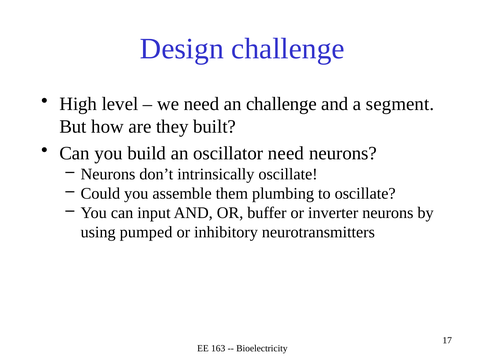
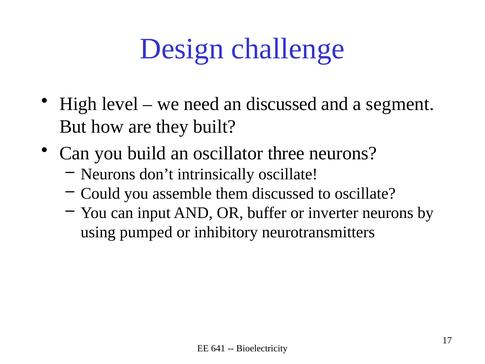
an challenge: challenge -> discussed
oscillator need: need -> three
them plumbing: plumbing -> discussed
163: 163 -> 641
